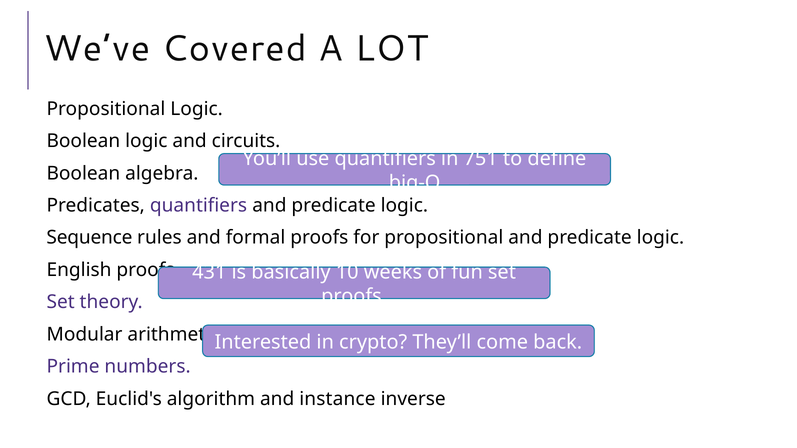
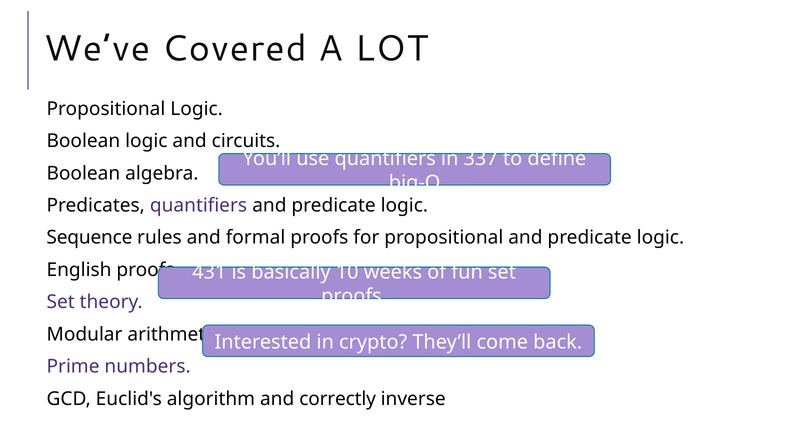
751: 751 -> 337
instance: instance -> correctly
